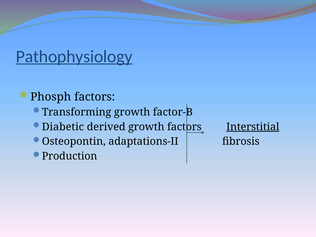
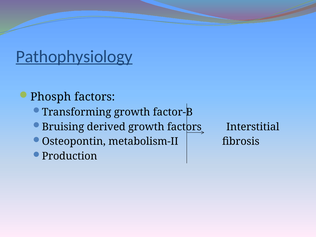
Diabetic: Diabetic -> Bruising
Interstitial underline: present -> none
adaptations-II: adaptations-II -> metabolism-II
